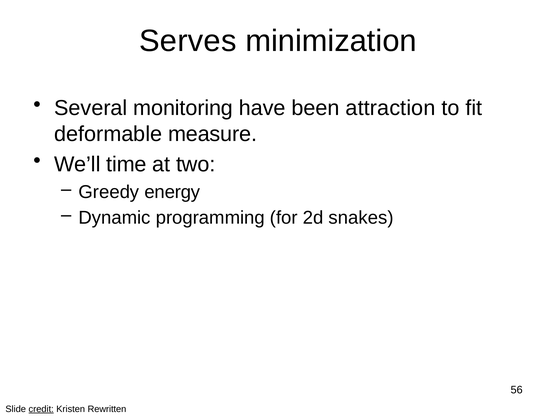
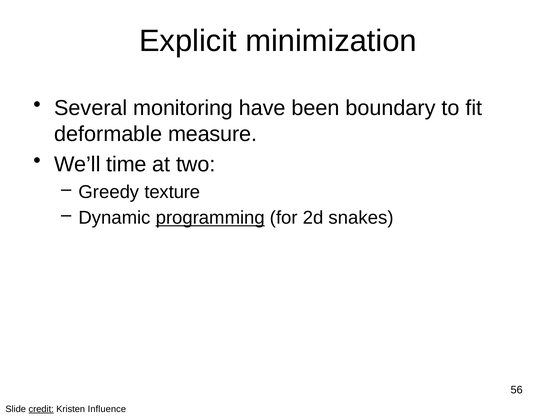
Serves: Serves -> Explicit
attraction: attraction -> boundary
energy: energy -> texture
programming underline: none -> present
Rewritten: Rewritten -> Influence
